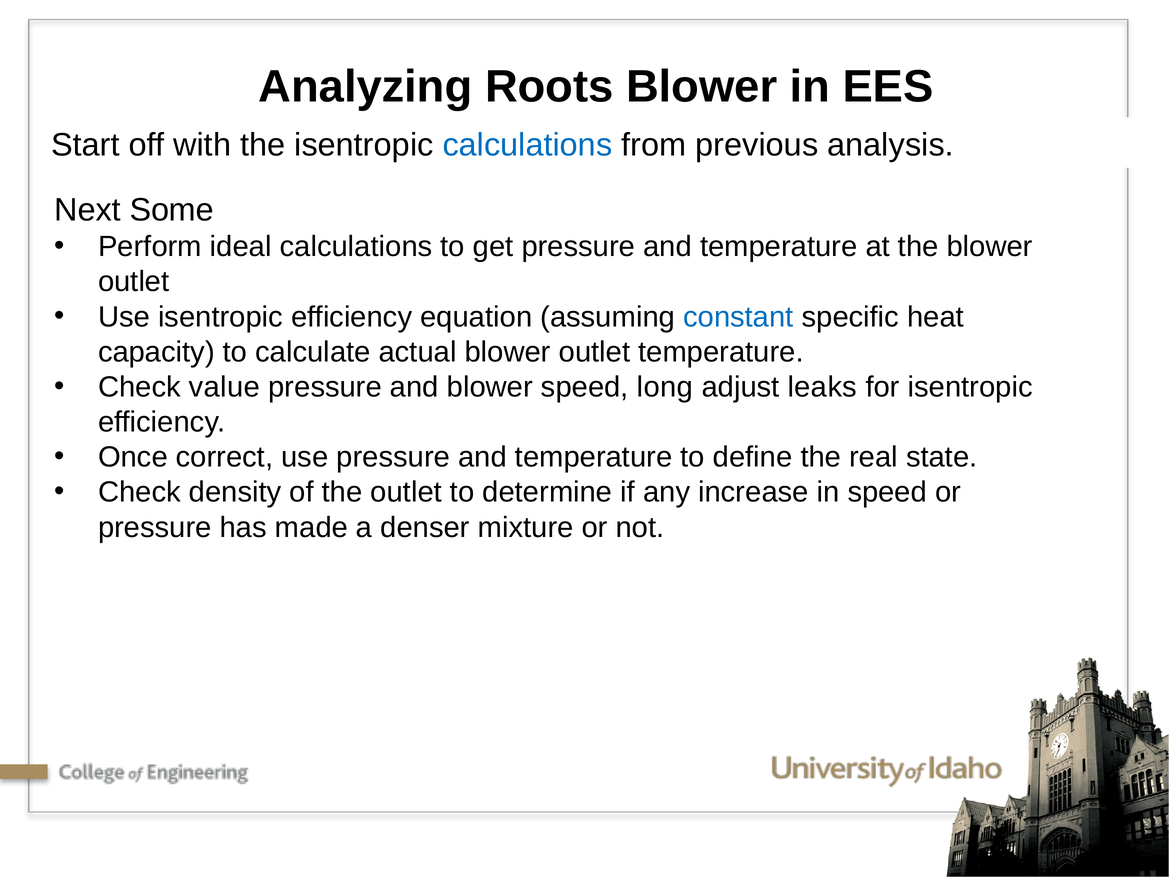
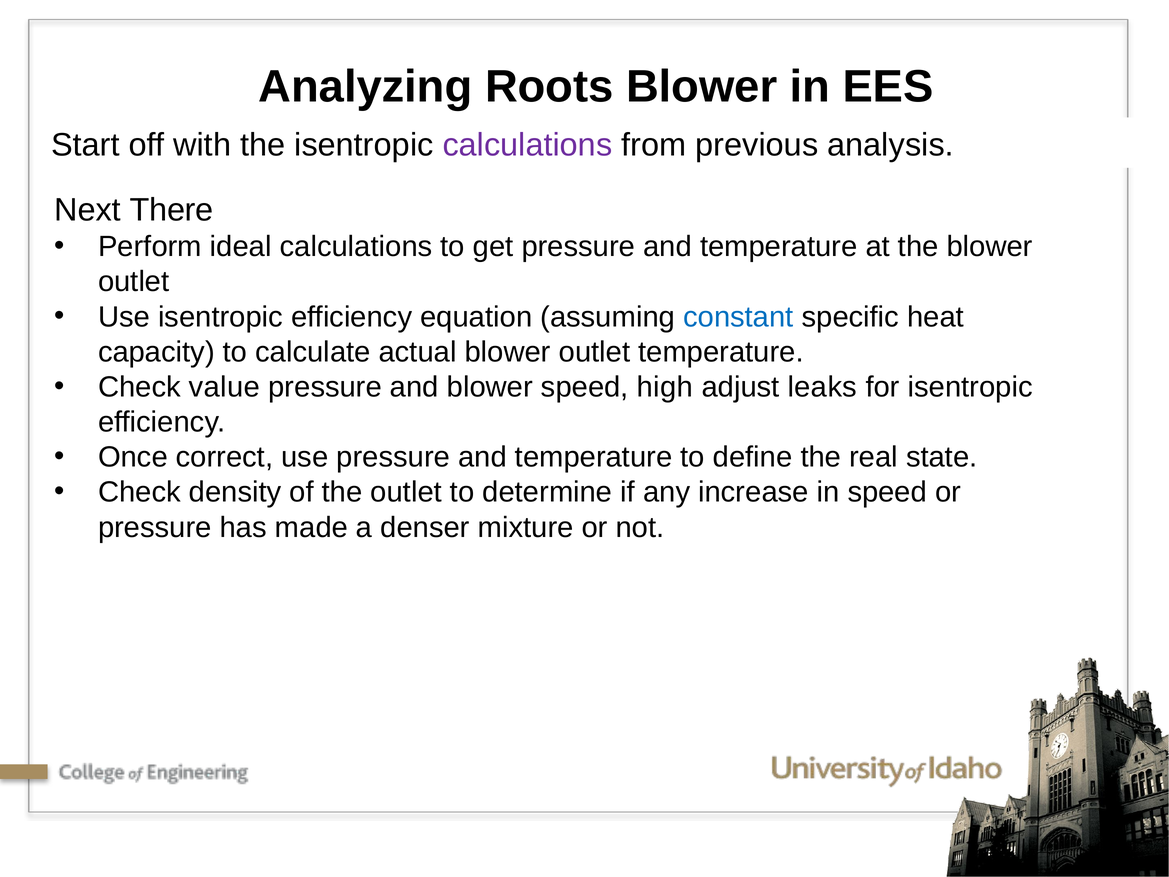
calculations at (527, 145) colour: blue -> purple
Some: Some -> There
long: long -> high
